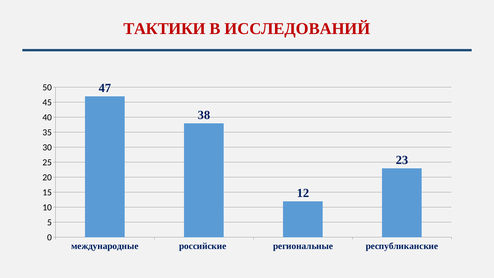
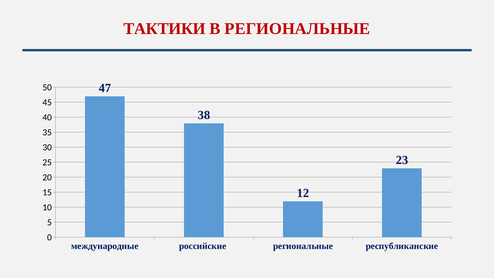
В ИССЛЕДОВАНИЙ: ИССЛЕДОВАНИЙ -> РЕГИОНАЛЬНЫЕ
